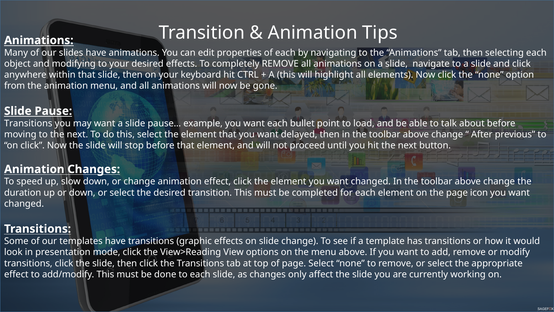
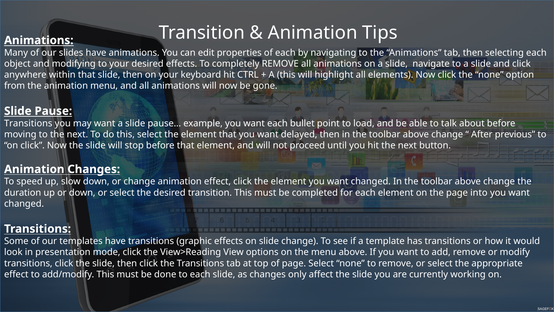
icon: icon -> into
